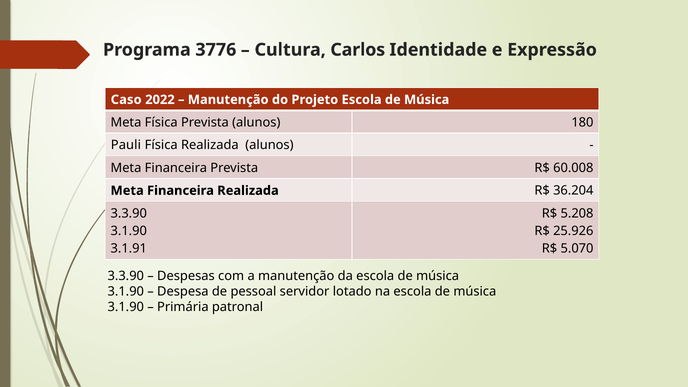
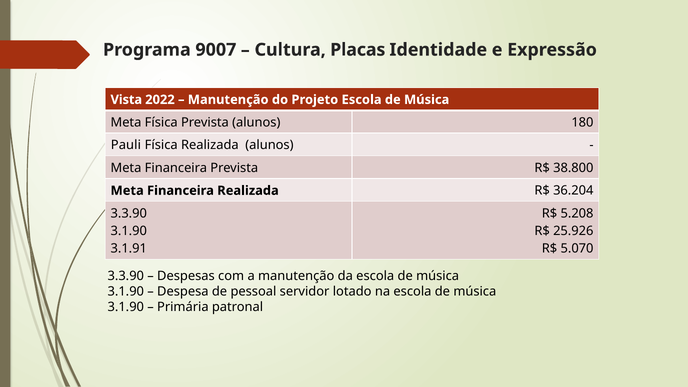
3776: 3776 -> 9007
Carlos: Carlos -> Placas
Caso: Caso -> Vista
60.008: 60.008 -> 38.800
